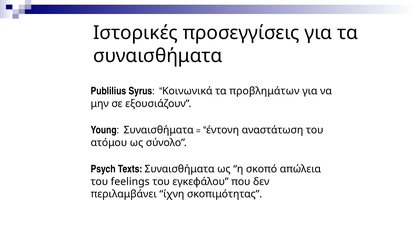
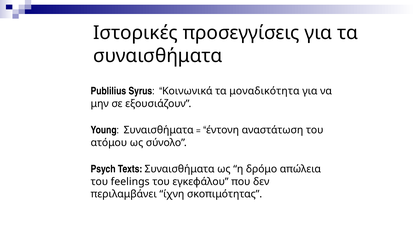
προβλημάτων: προβλημάτων -> μοναδικότητα
σκοπό: σκοπό -> δρόμο
